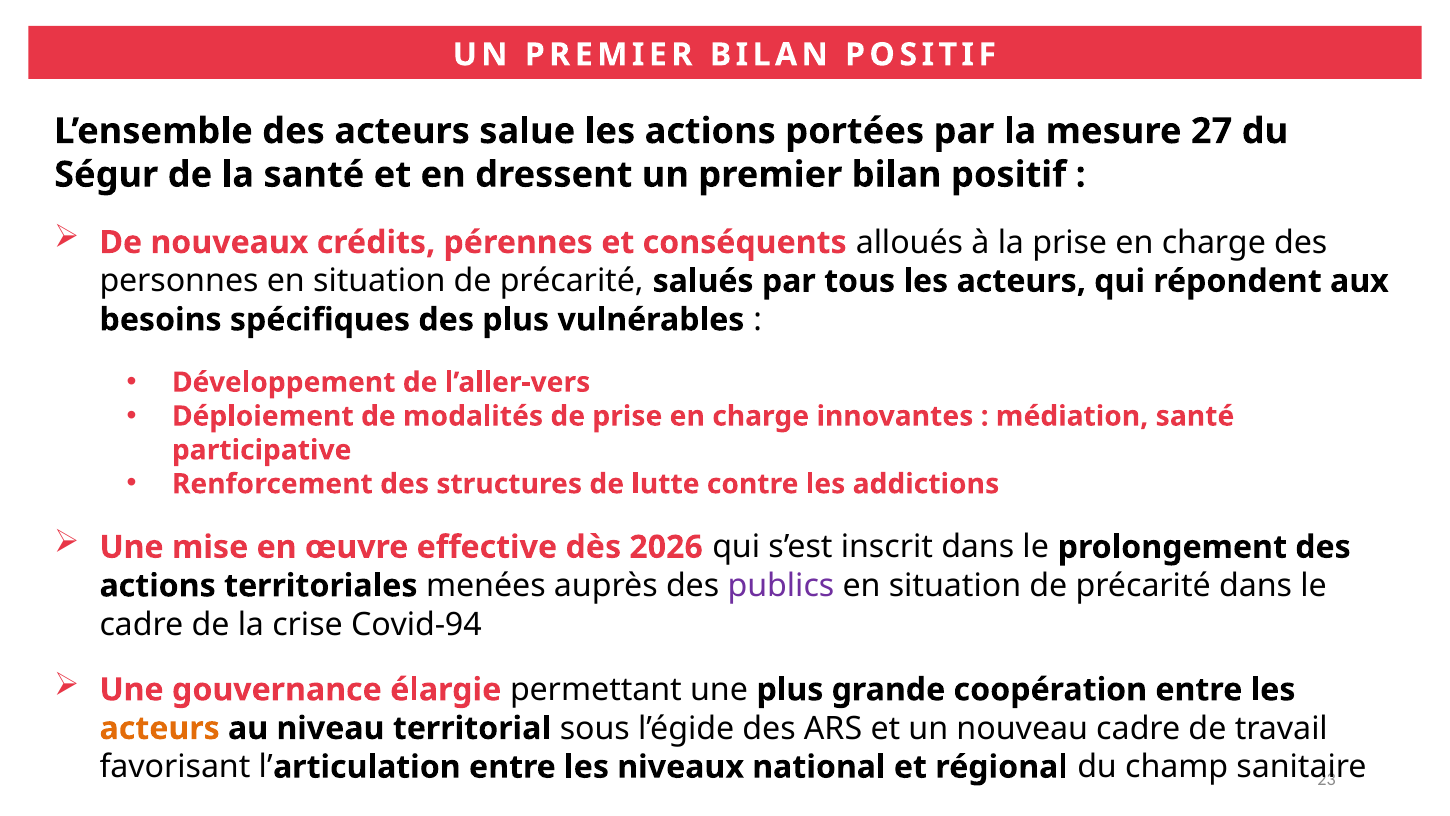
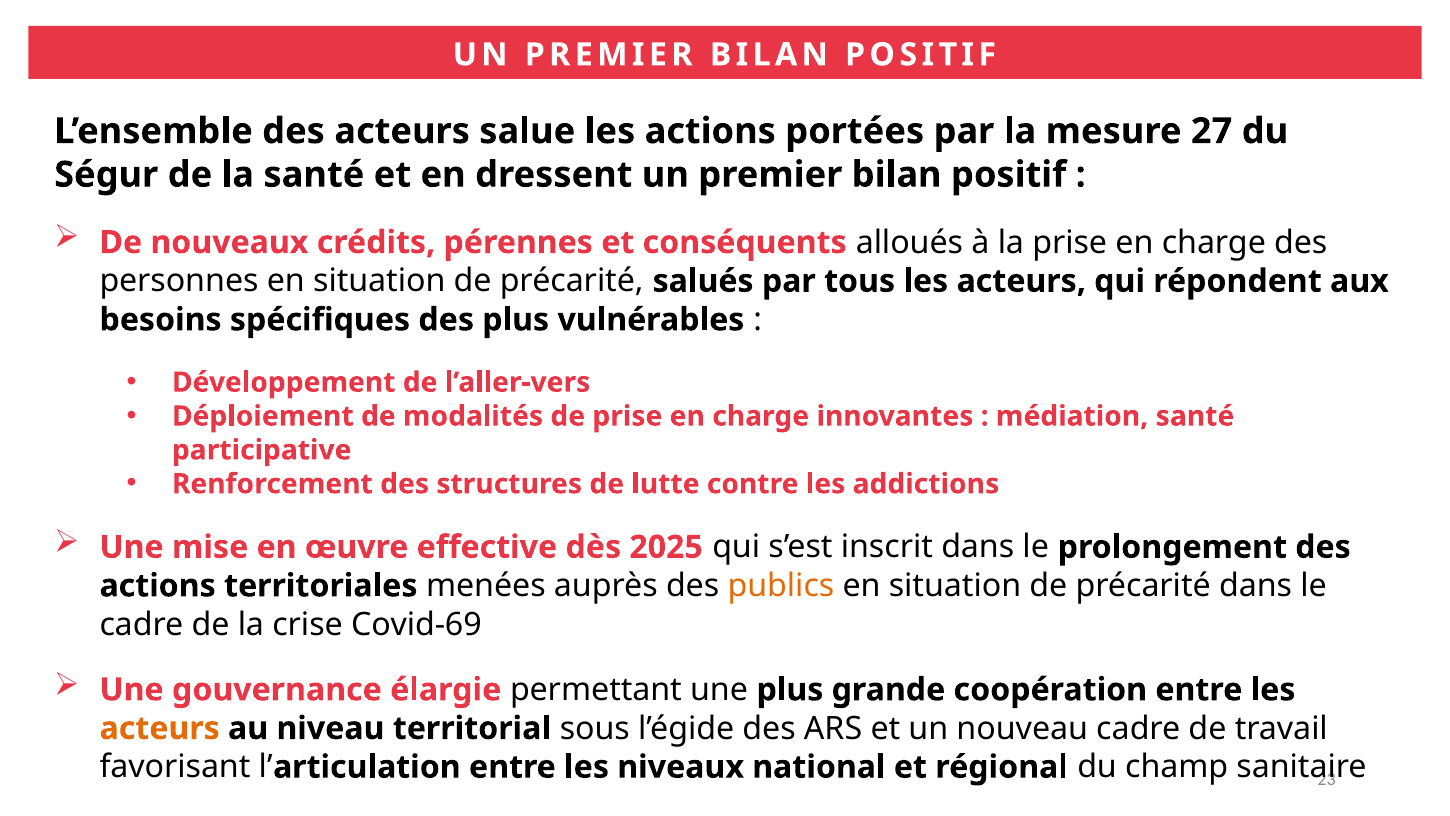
2026: 2026 -> 2025
publics colour: purple -> orange
Covid-94: Covid-94 -> Covid-69
